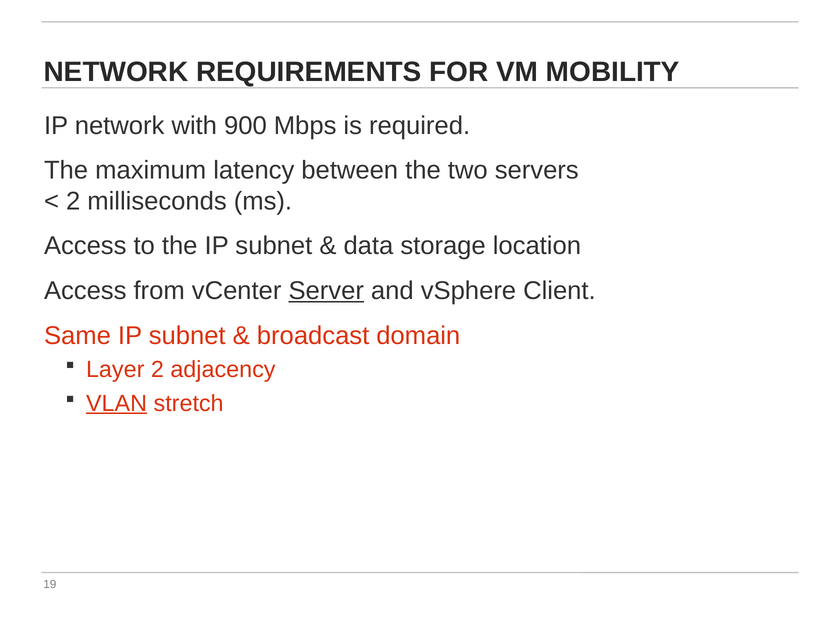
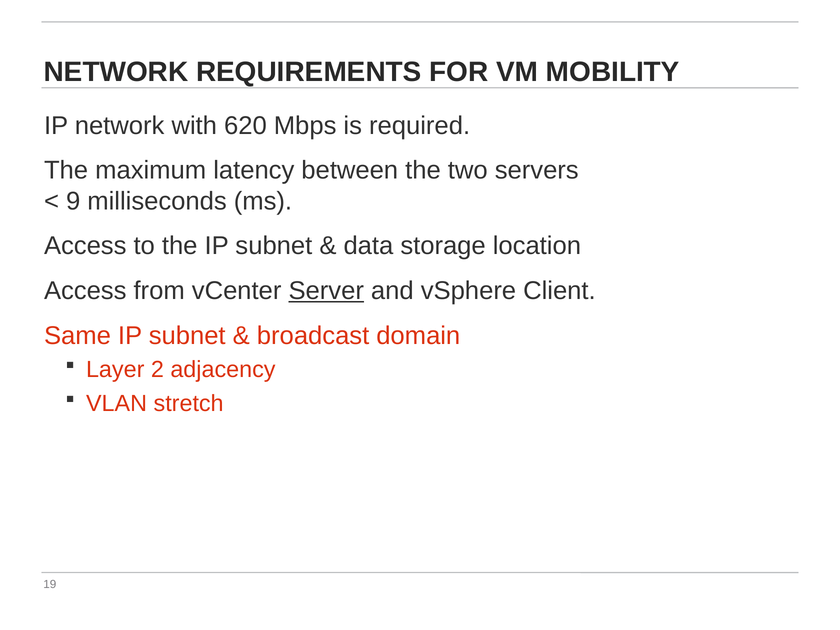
900: 900 -> 620
2 at (73, 201): 2 -> 9
VLAN underline: present -> none
